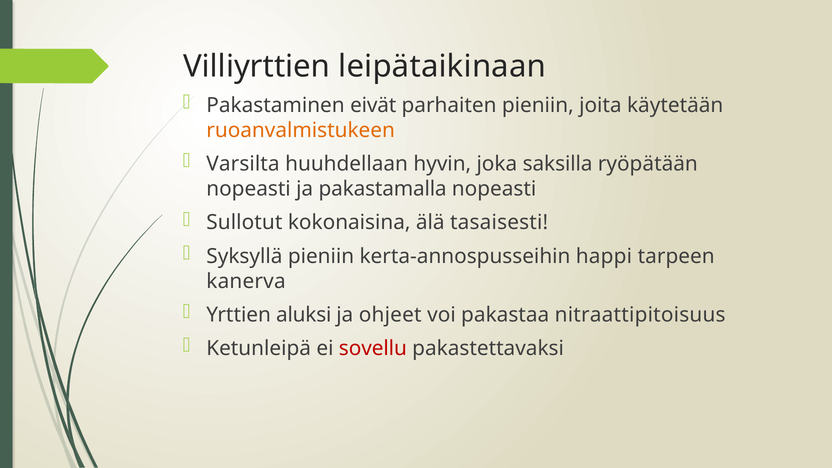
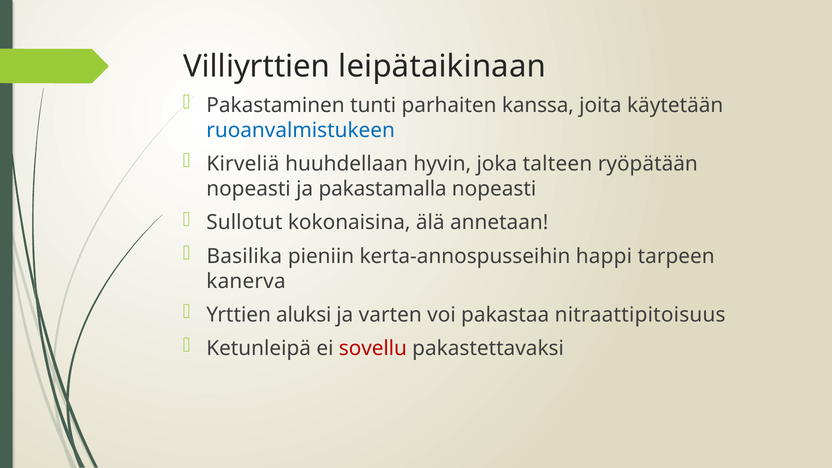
eivät: eivät -> tunti
parhaiten pieniin: pieniin -> kanssa
ruoanvalmistukeen colour: orange -> blue
Varsilta: Varsilta -> Kirveliä
saksilla: saksilla -> talteen
tasaisesti: tasaisesti -> annetaan
Syksyllä: Syksyllä -> Basilika
ohjeet: ohjeet -> varten
